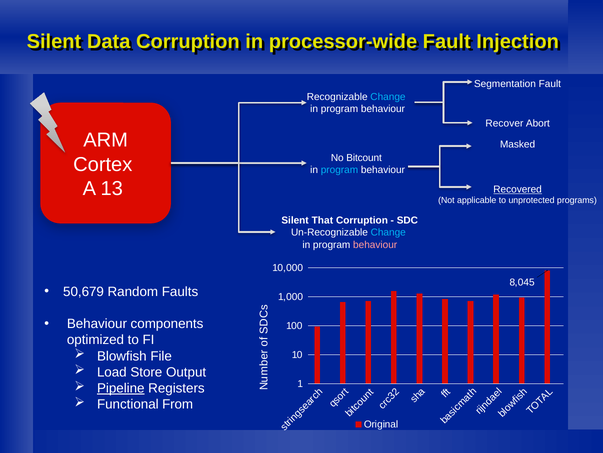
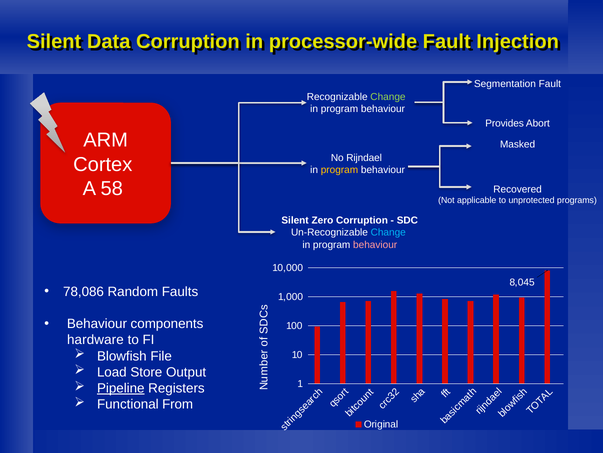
Change at (388, 97) colour: light blue -> light green
Recover: Recover -> Provides
Bitcount: Bitcount -> Rijndael
program at (339, 170) colour: light blue -> yellow
13: 13 -> 58
Recovered underline: present -> none
That: That -> Zero
50,679: 50,679 -> 78,086
optimized: optimized -> hardware
